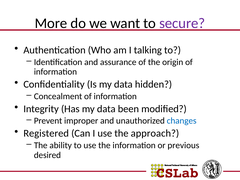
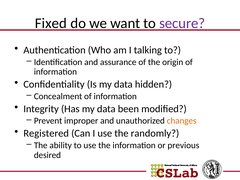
More: More -> Fixed
changes colour: blue -> orange
approach: approach -> randomly
